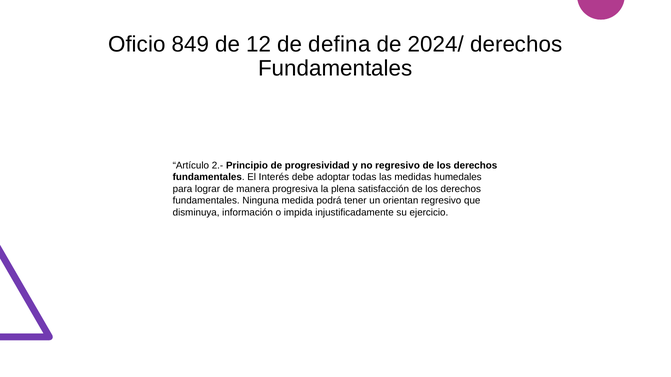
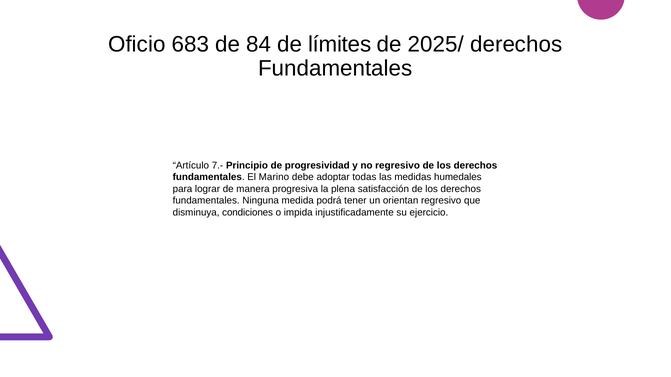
849: 849 -> 683
12: 12 -> 84
defina: defina -> límites
2024/: 2024/ -> 2025/
2.-: 2.- -> 7.-
Interés: Interés -> Marino
información: información -> condiciones
